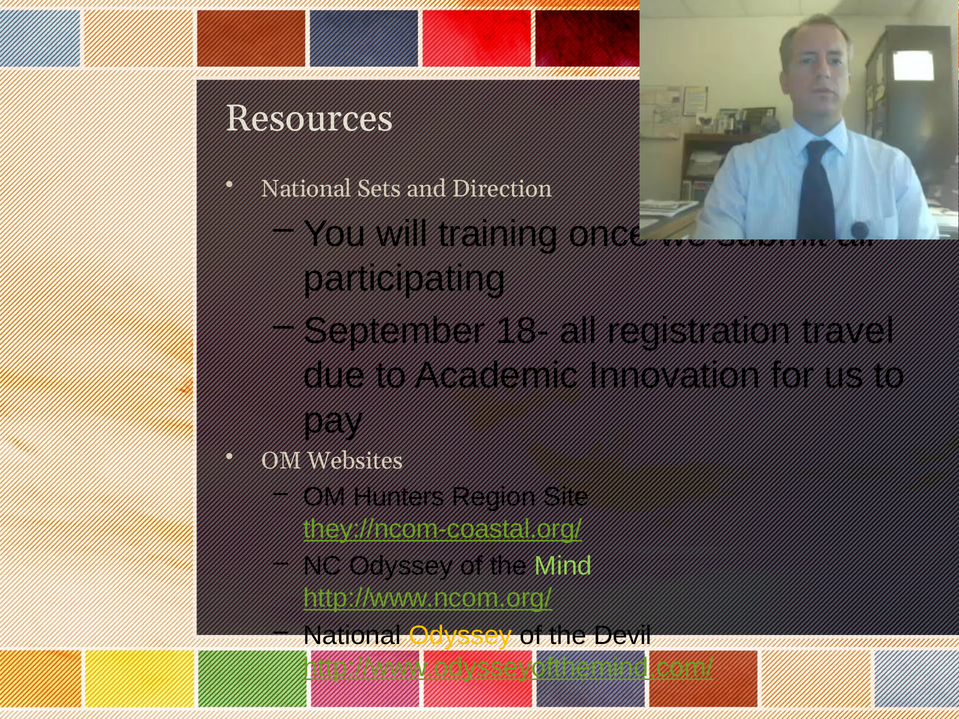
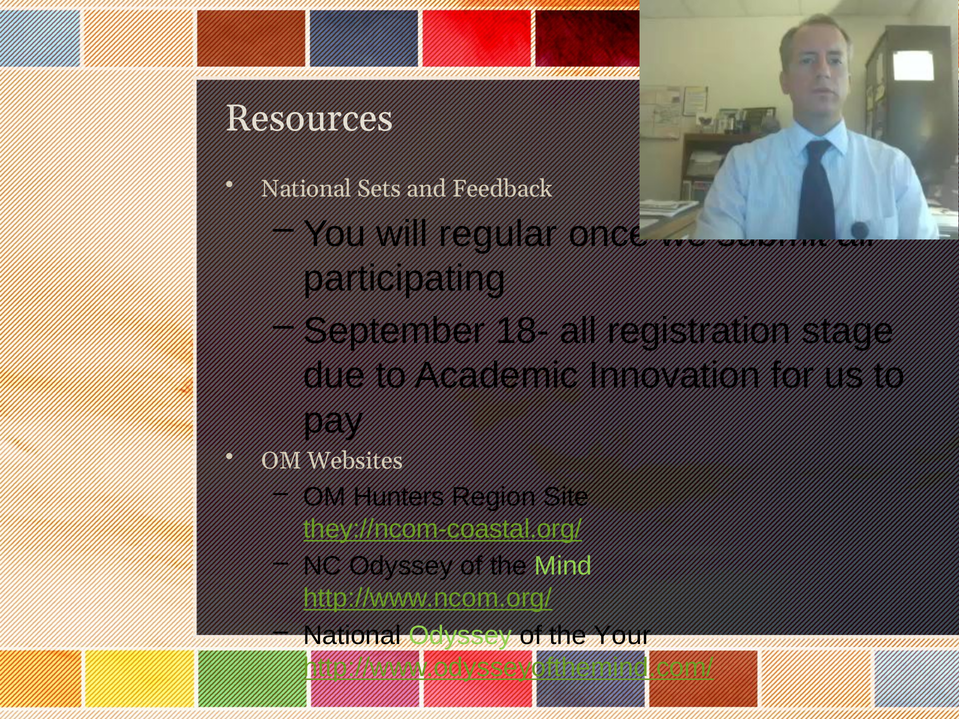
Direction: Direction -> Feedback
training: training -> regular
travel: travel -> stage
Odyssey at (460, 636) colour: yellow -> light green
Devil: Devil -> Your
